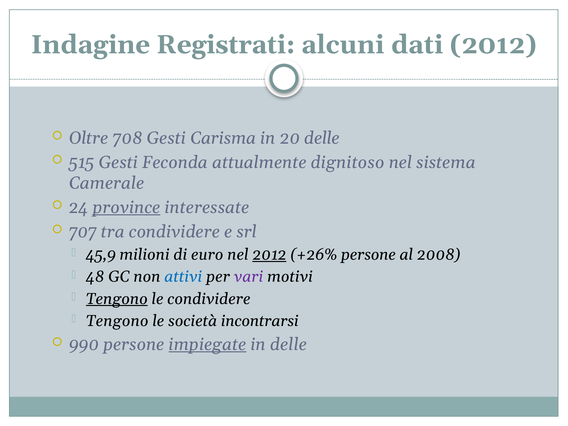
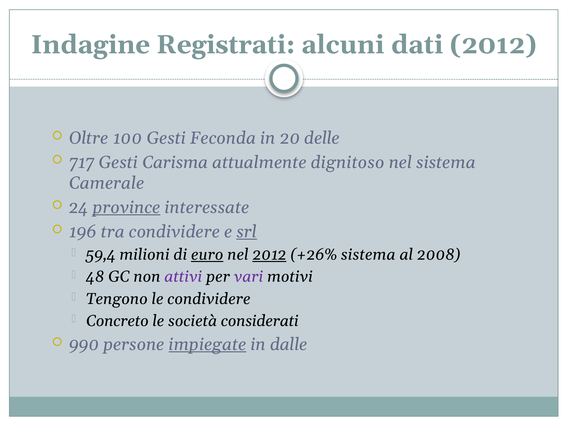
708: 708 -> 100
Carisma: Carisma -> Feconda
515: 515 -> 717
Feconda: Feconda -> Carisma
707: 707 -> 196
srl underline: none -> present
45,9: 45,9 -> 59,4
euro underline: none -> present
+26% persone: persone -> sistema
attivi colour: blue -> purple
Tengono at (117, 299) underline: present -> none
Tengono at (117, 321): Tengono -> Concreto
incontrarsi: incontrarsi -> considerati
in delle: delle -> dalle
